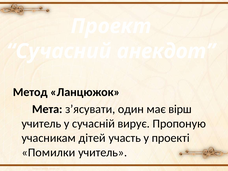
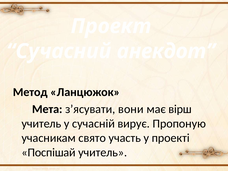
один: один -> вони
дітей: дітей -> свято
Помилки: Помилки -> Поспішай
